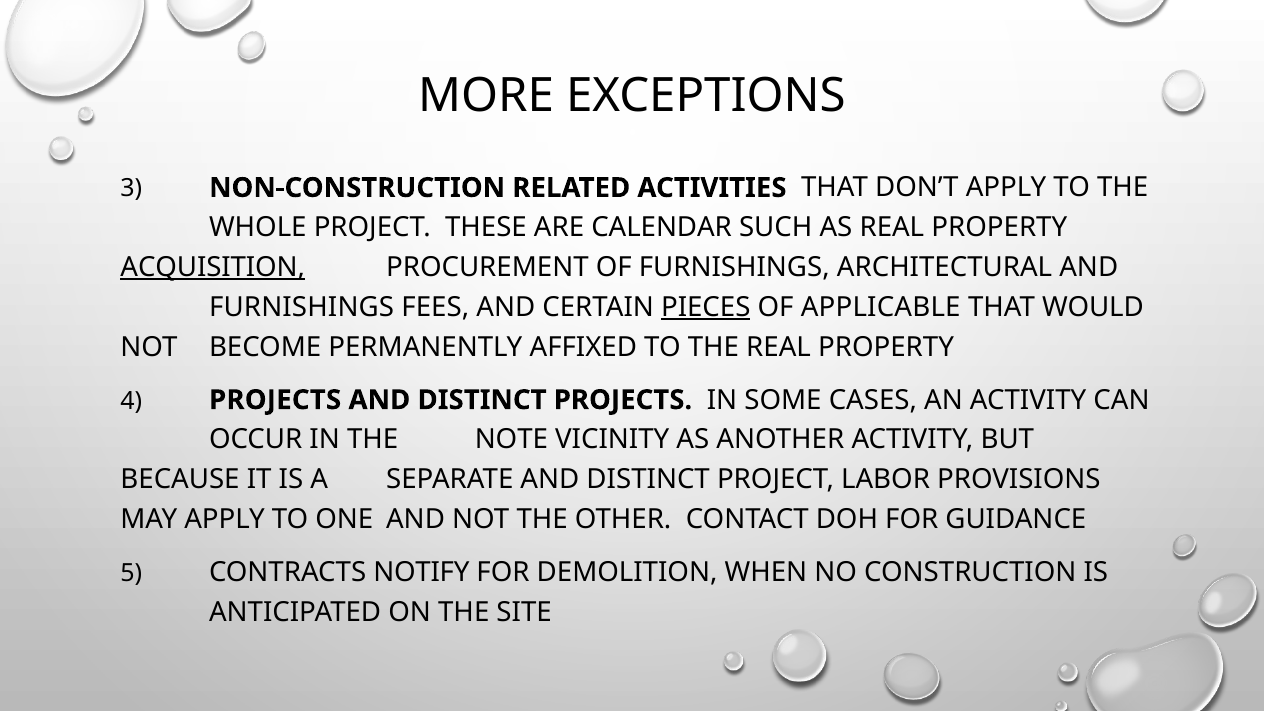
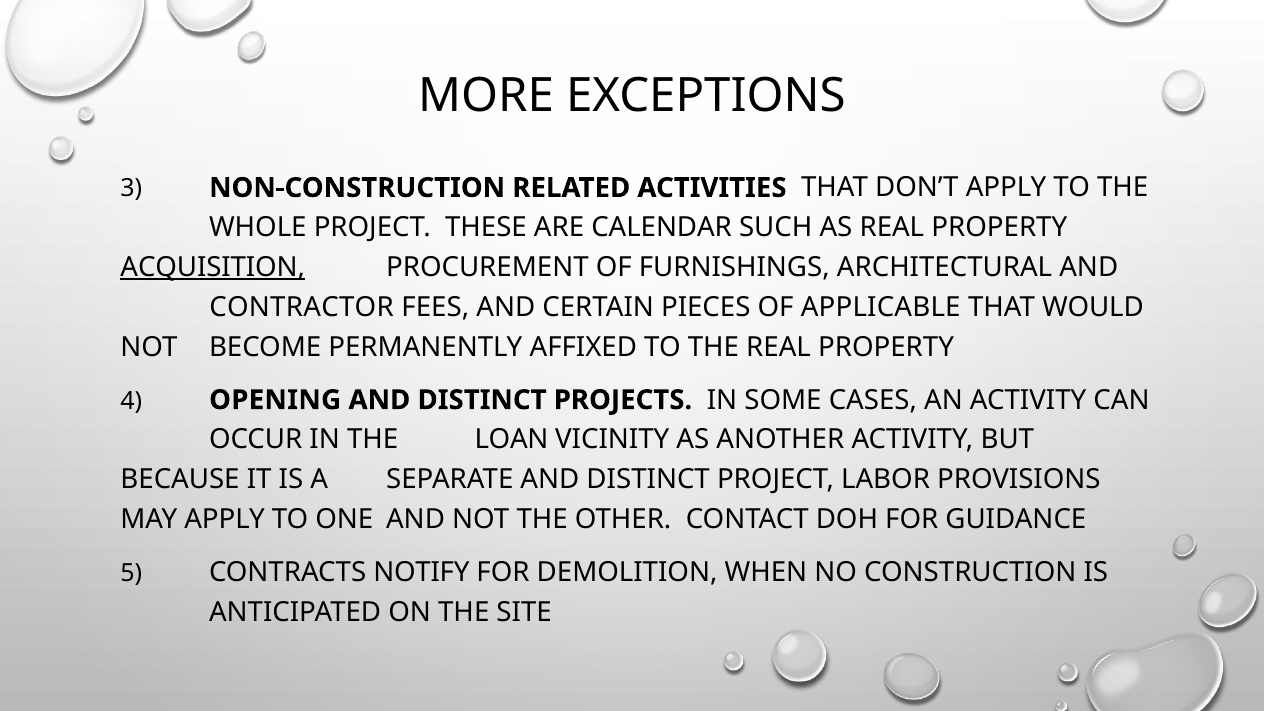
FURNISHINGS at (302, 307): FURNISHINGS -> CONTRACTOR
PIECES underline: present -> none
4 PROJECTS: PROJECTS -> OPENING
NOTE: NOTE -> LOAN
